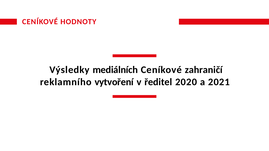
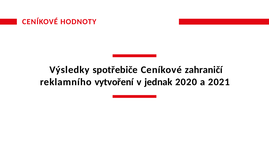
mediálních: mediálních -> spotřebiče
ředitel: ředitel -> jednak
